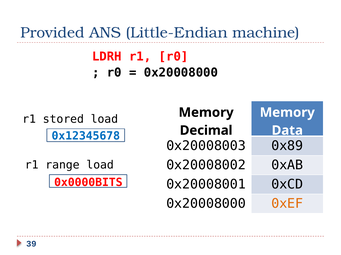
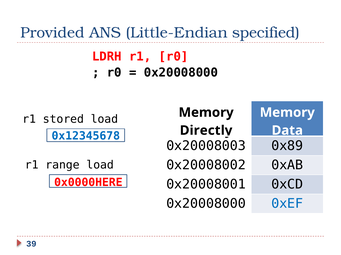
machine: machine -> specified
Decimal: Decimal -> Directly
0x0000BITS: 0x0000BITS -> 0x0000HERE
0xEF colour: orange -> blue
